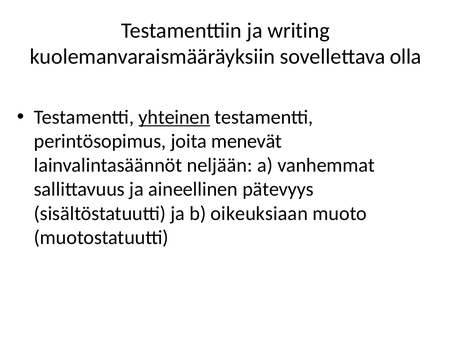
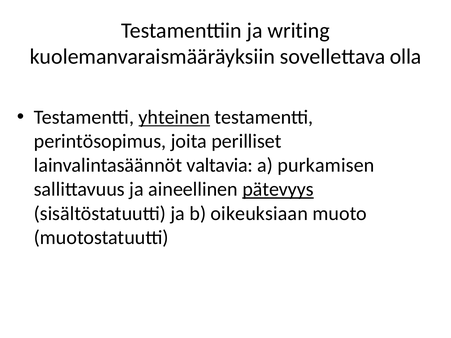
menevät: menevät -> perilliset
neljään: neljään -> valtavia
vanhemmat: vanhemmat -> purkamisen
pätevyys underline: none -> present
